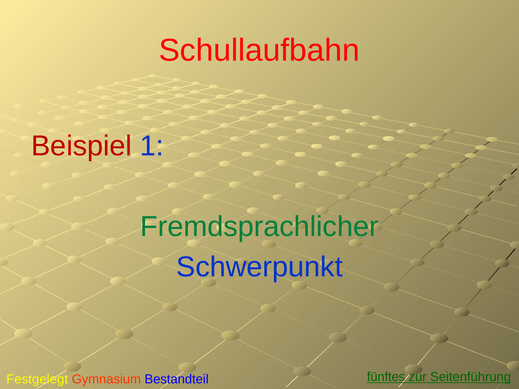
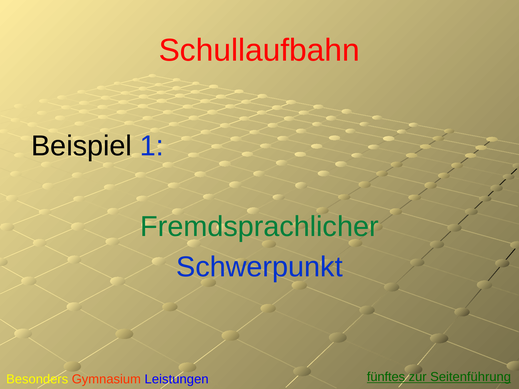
Beispiel colour: red -> black
Festgelegt: Festgelegt -> Besonders
Bestandteil: Bestandteil -> Leistungen
